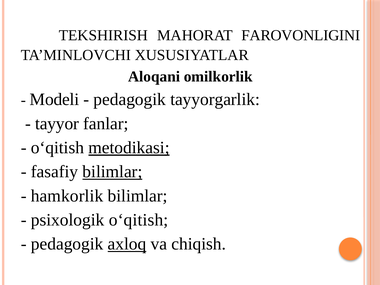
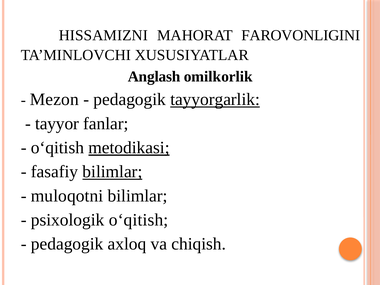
TEKSHIRISH: TEKSHIRISH -> HISSAMIZNI
Aloqani: Aloqani -> Anglash
Modeli: Modeli -> Mezon
tayyorgarlik underline: none -> present
hamkorlik: hamkorlik -> muloqotni
axloq underline: present -> none
